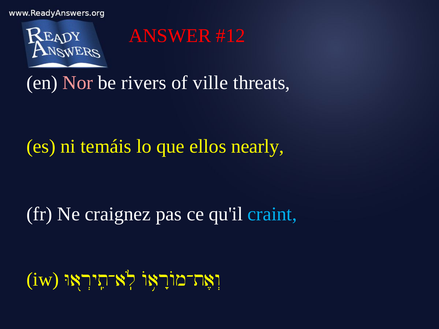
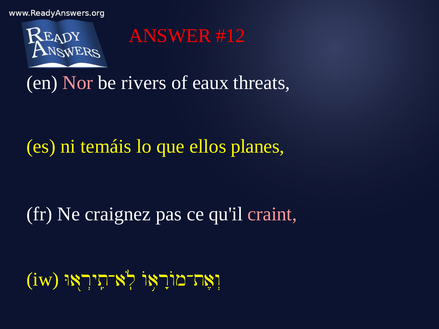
ville: ville -> eaux
nearly: nearly -> planes
craint colour: light blue -> pink
